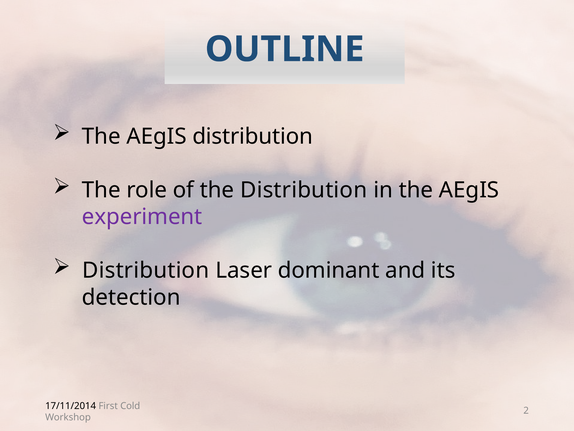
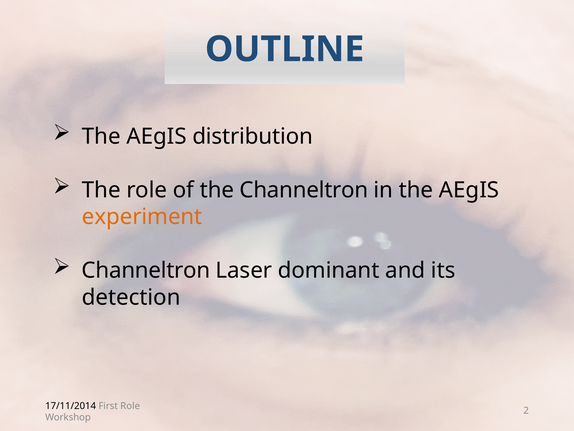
the Distribution: Distribution -> Channeltron
experiment colour: purple -> orange
Distribution at (146, 270): Distribution -> Channeltron
First Cold: Cold -> Role
